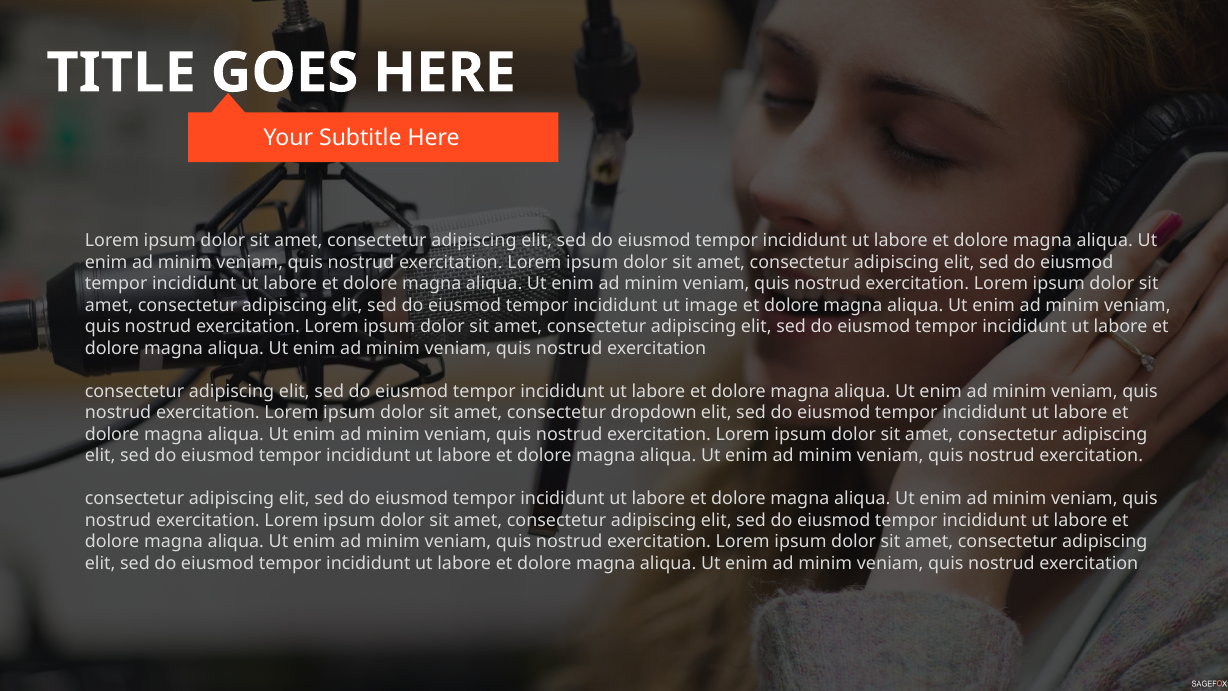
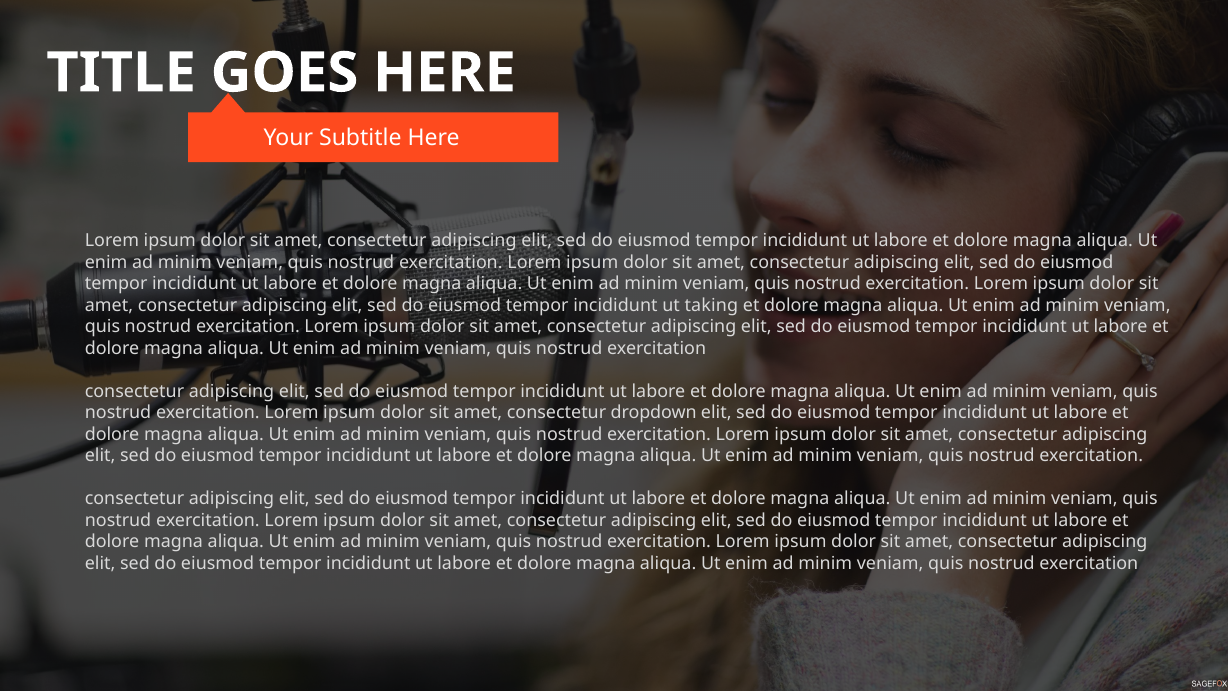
image: image -> taking
